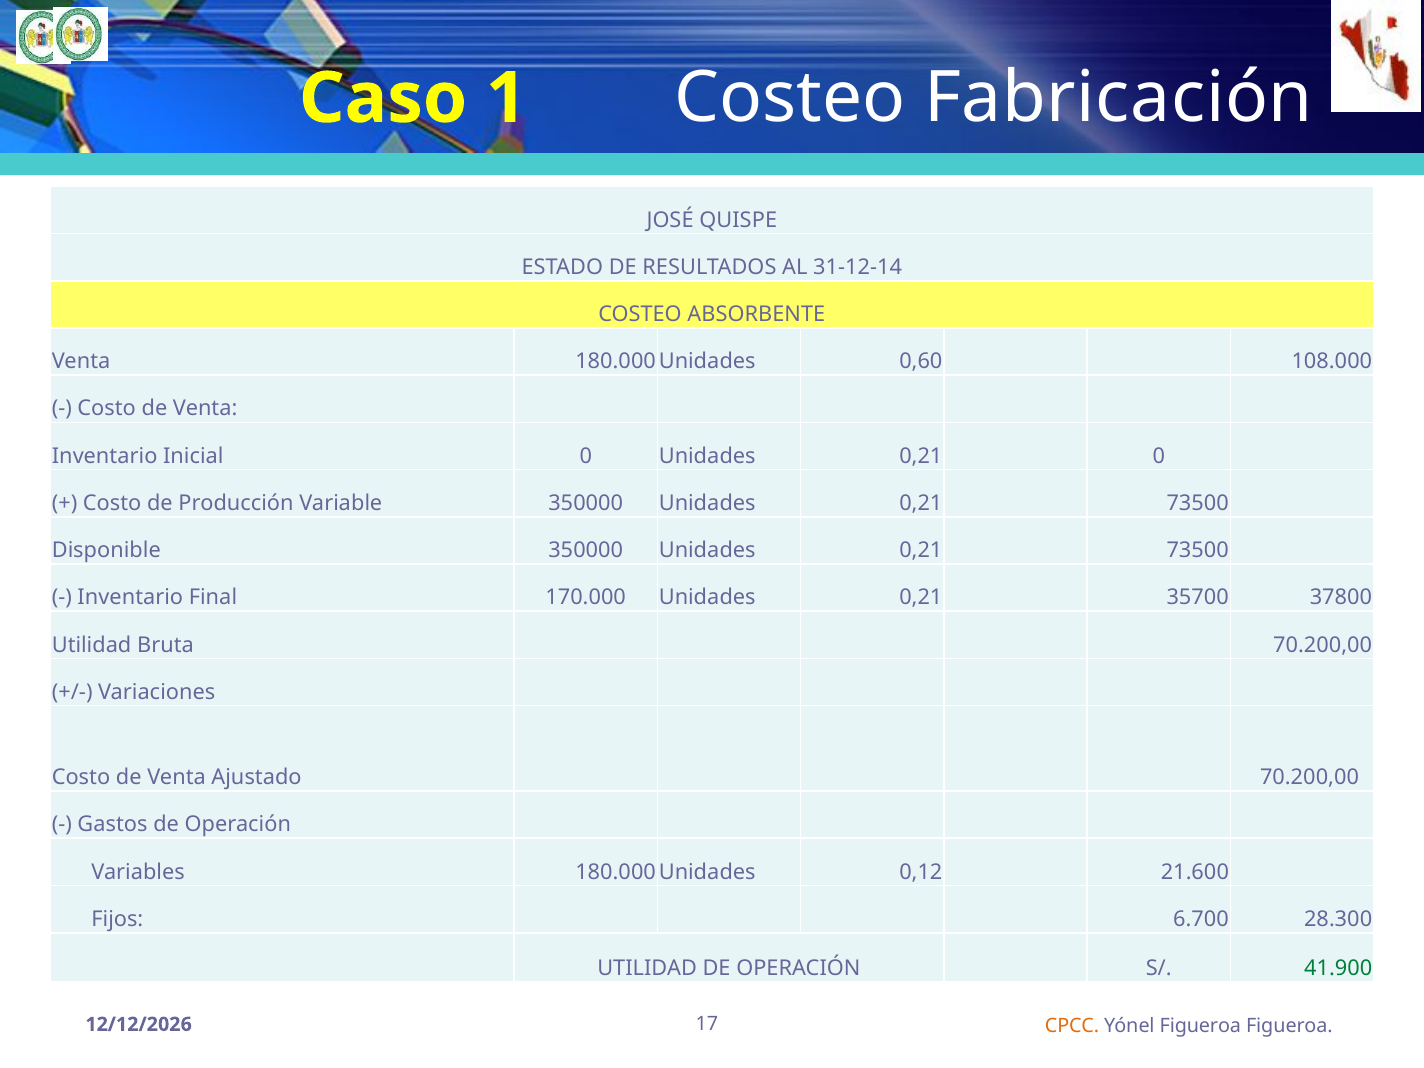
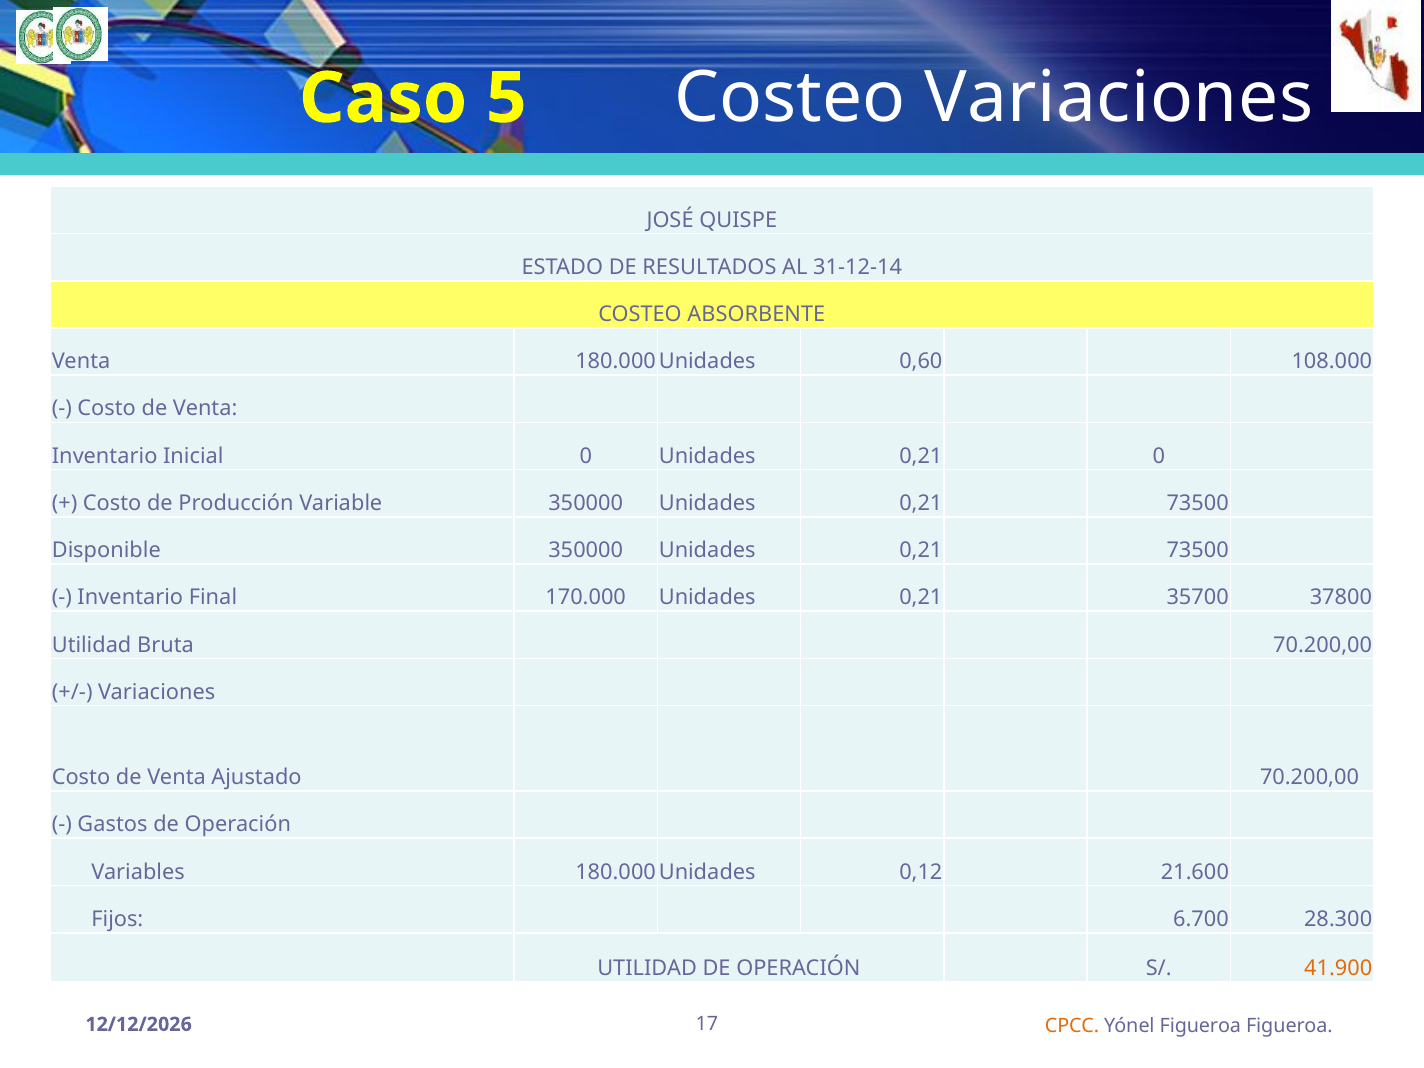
1: 1 -> 5
Costeo Fabricación: Fabricación -> Variaciones
41.900 colour: green -> orange
